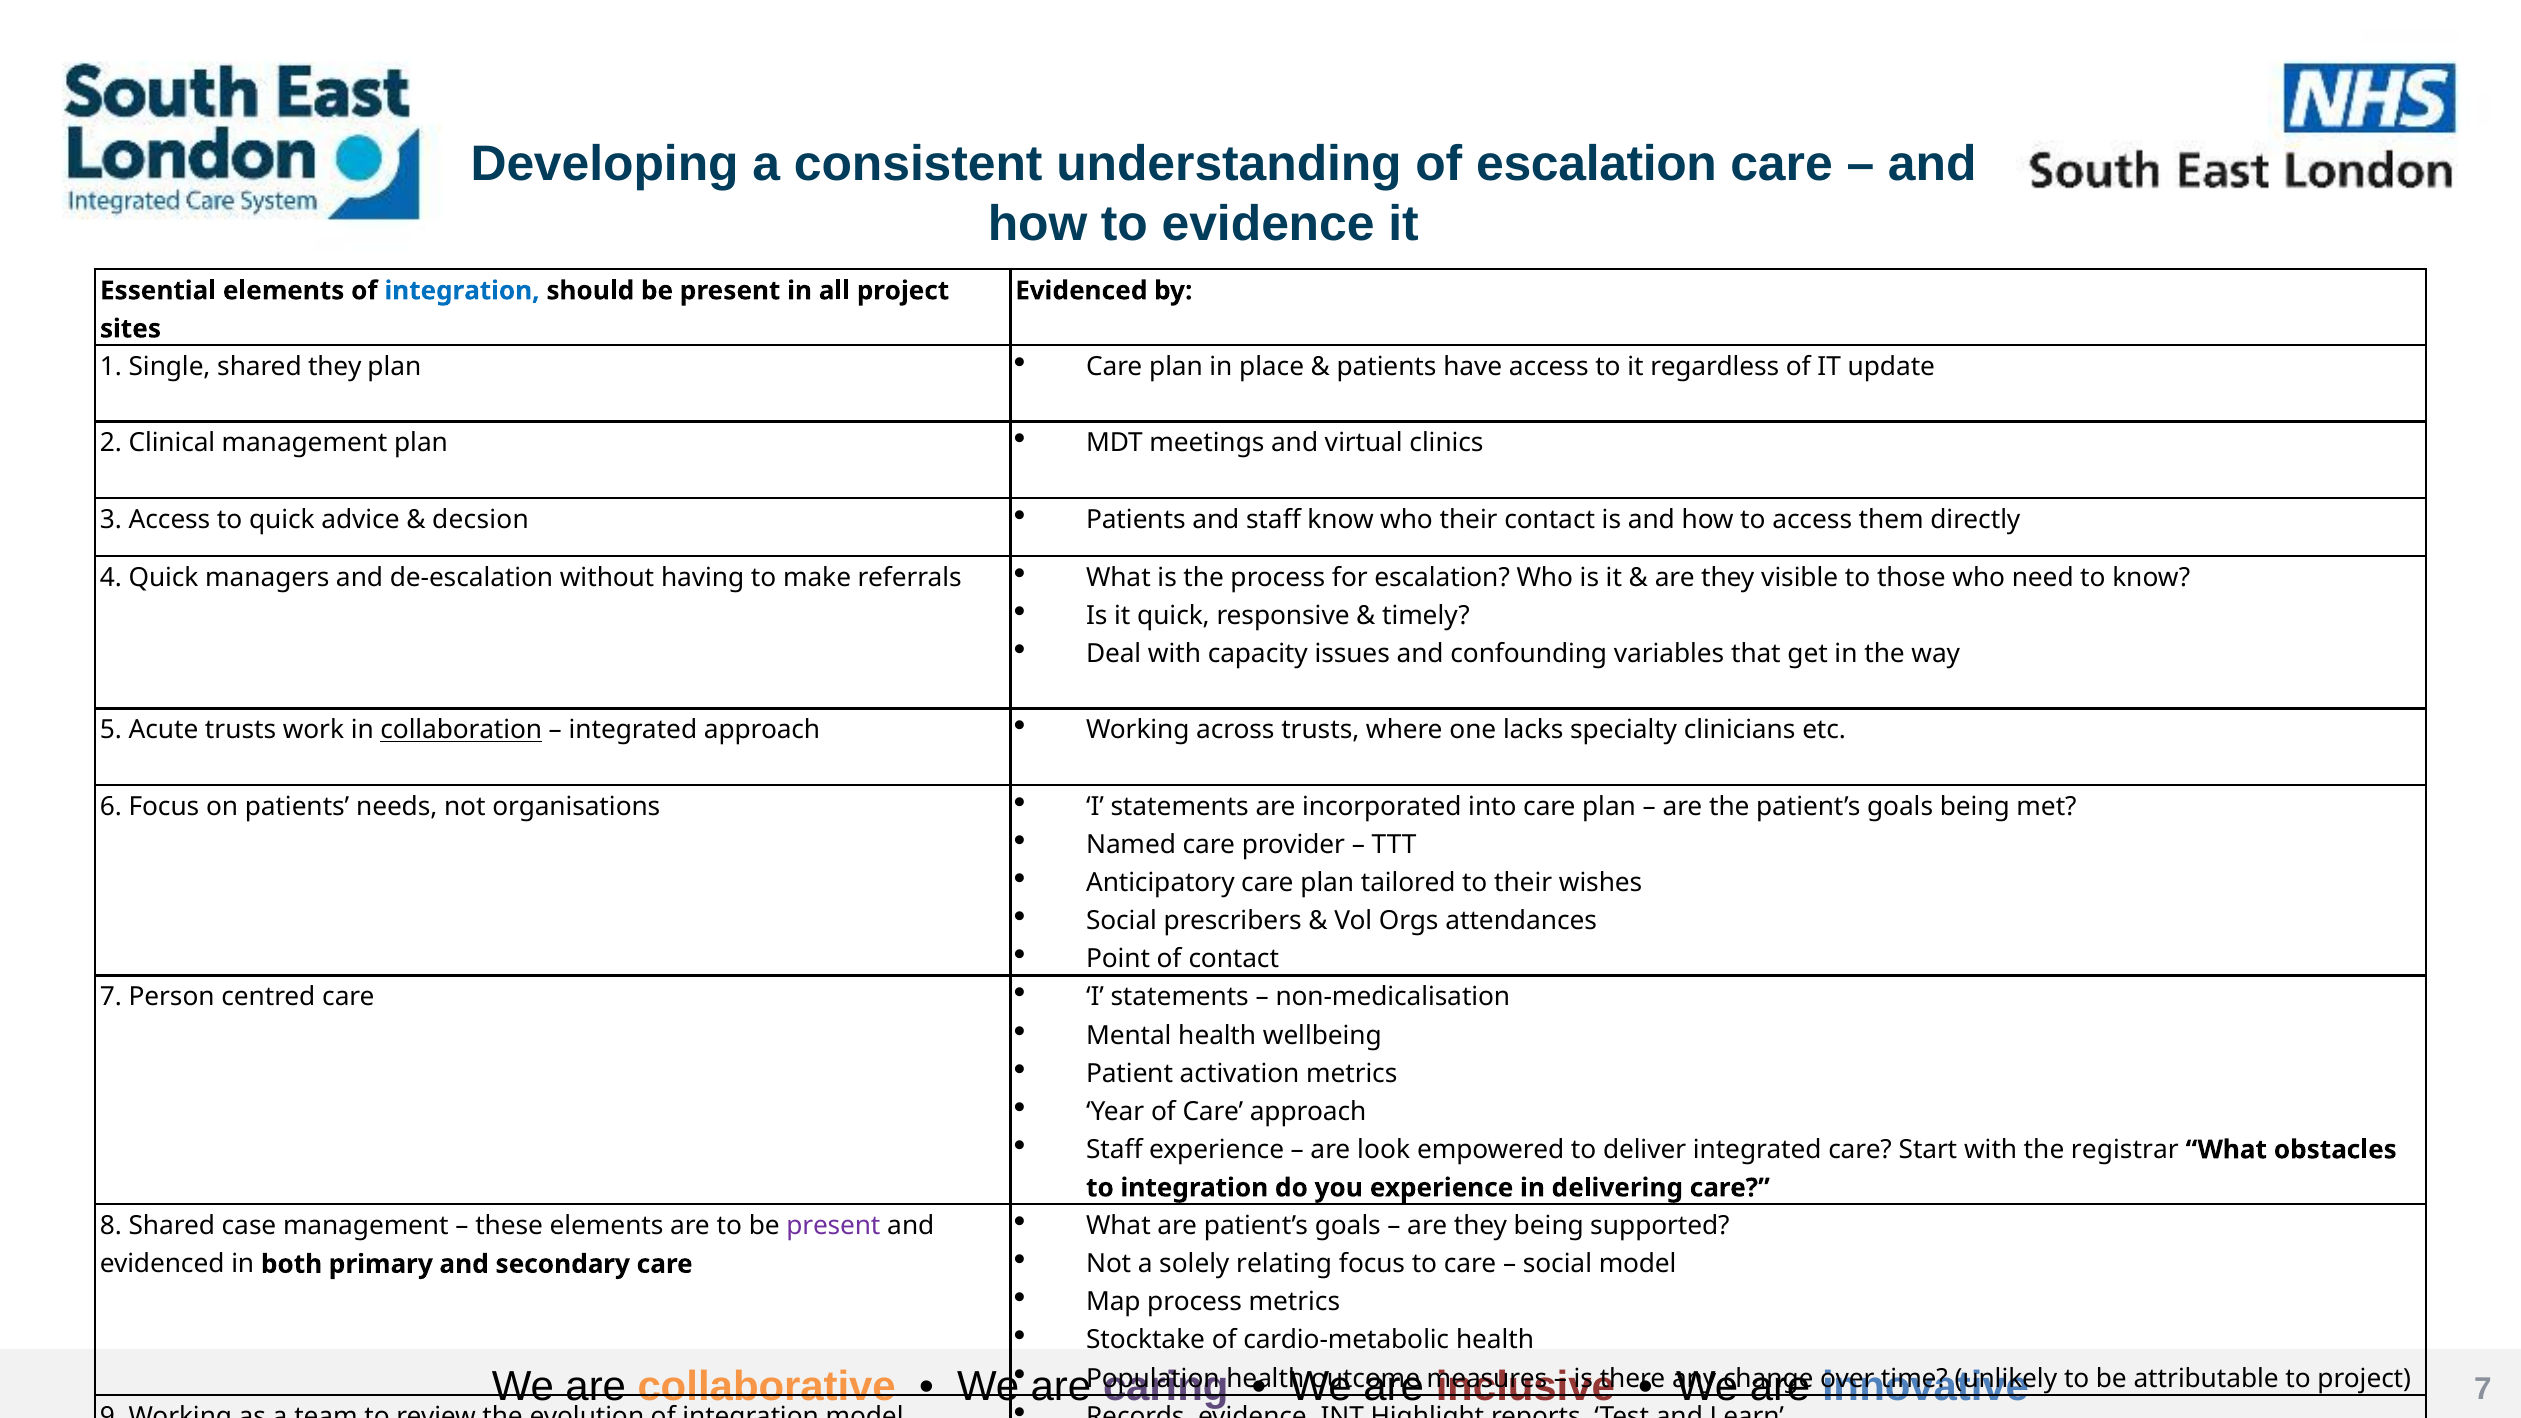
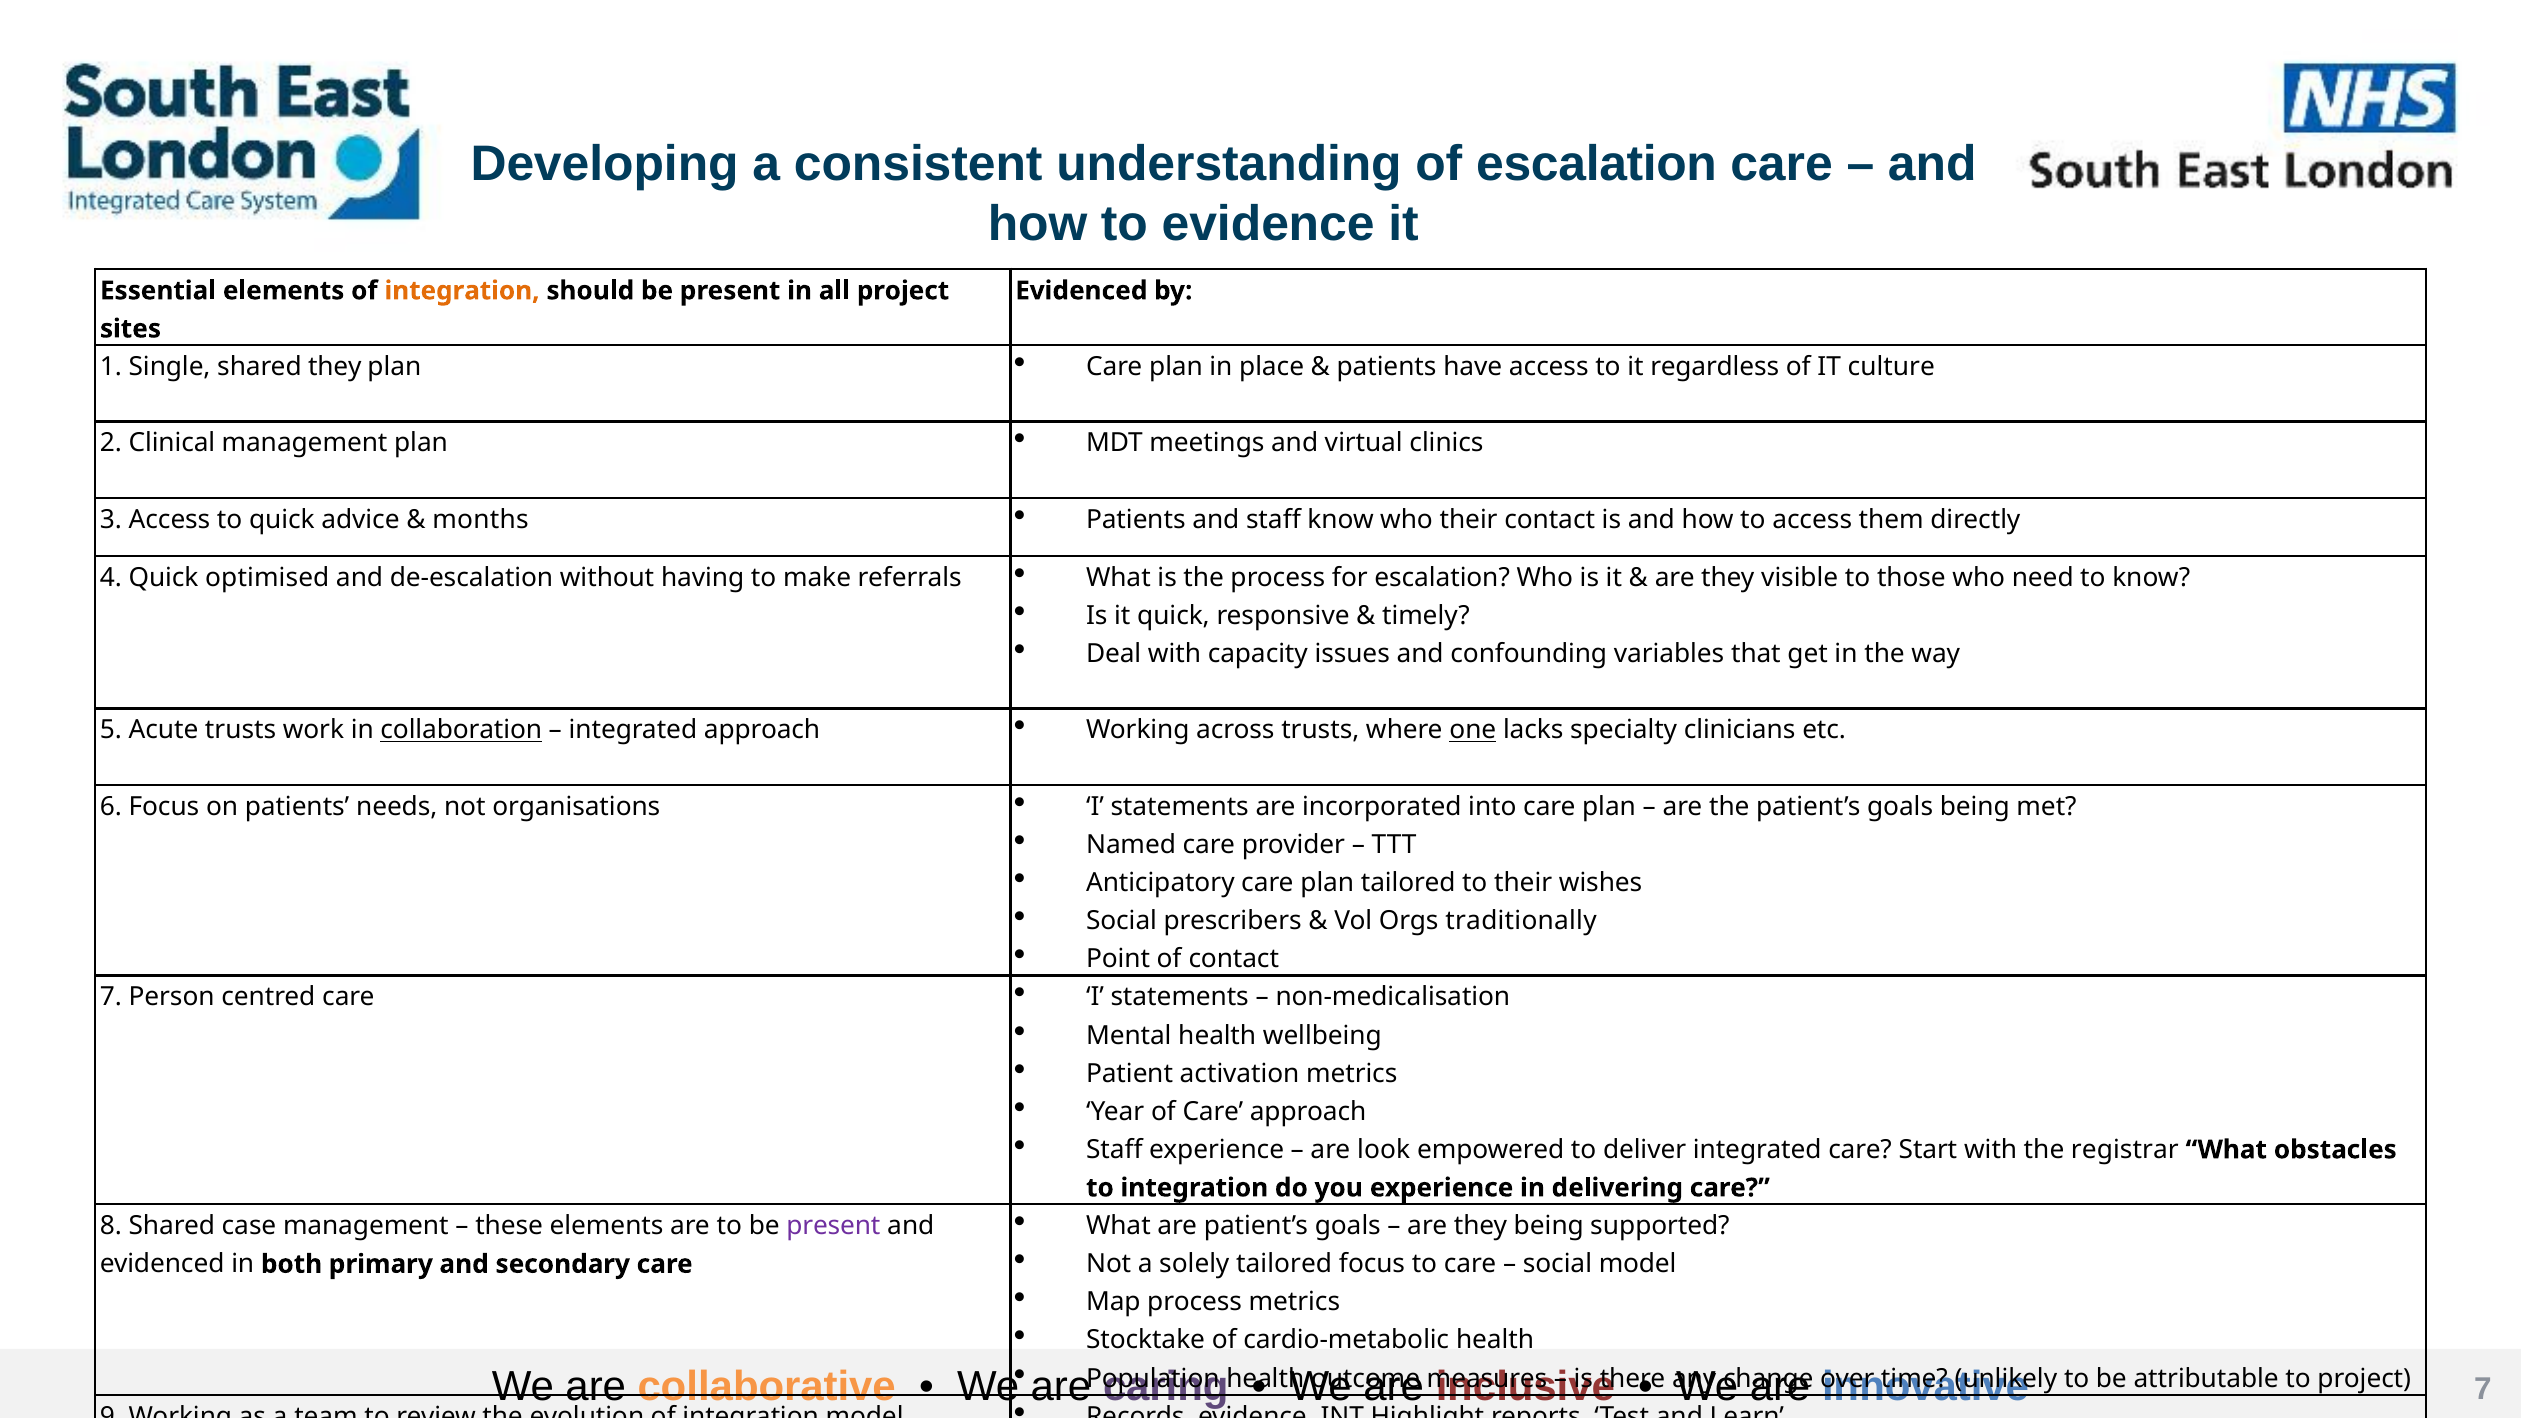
integration at (462, 291) colour: blue -> orange
update: update -> culture
decsion: decsion -> months
managers: managers -> optimised
one underline: none -> present
attendances: attendances -> traditionally
solely relating: relating -> tailored
